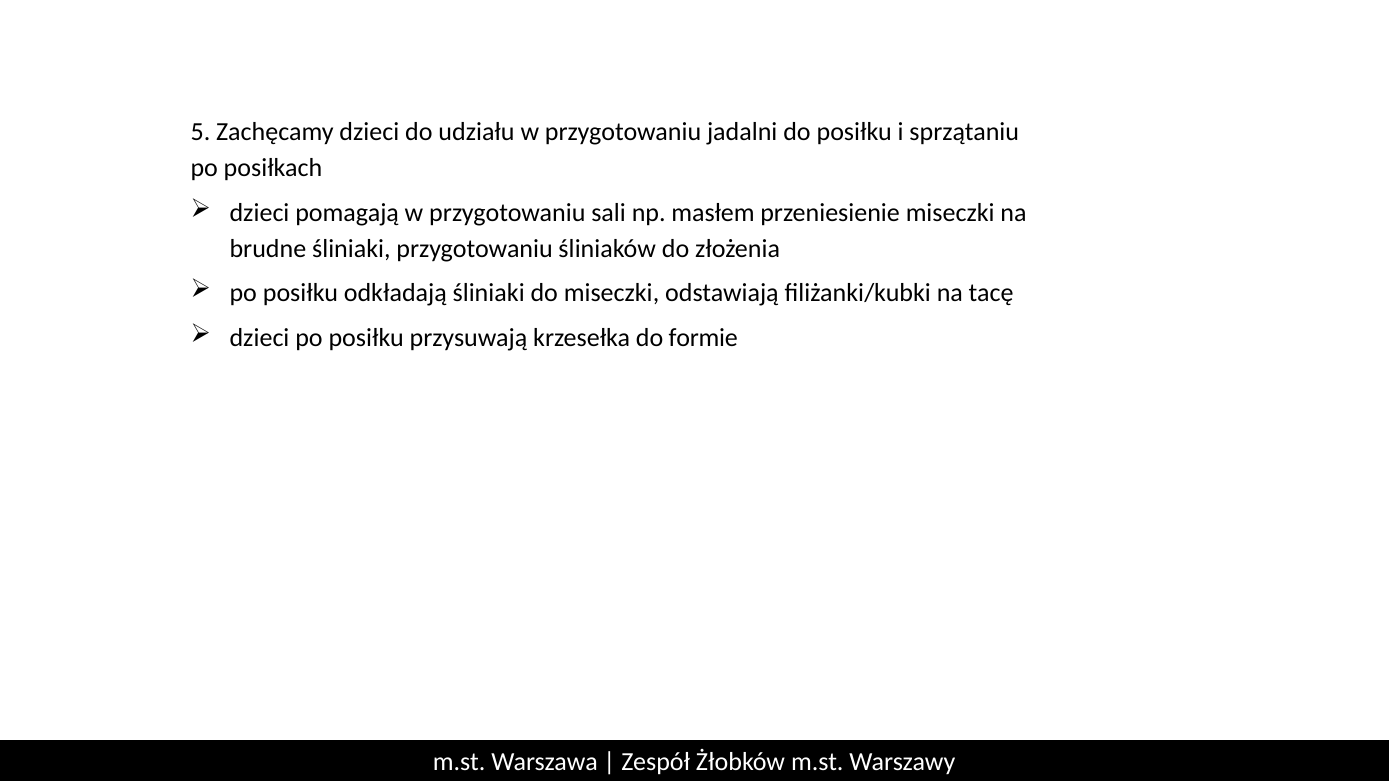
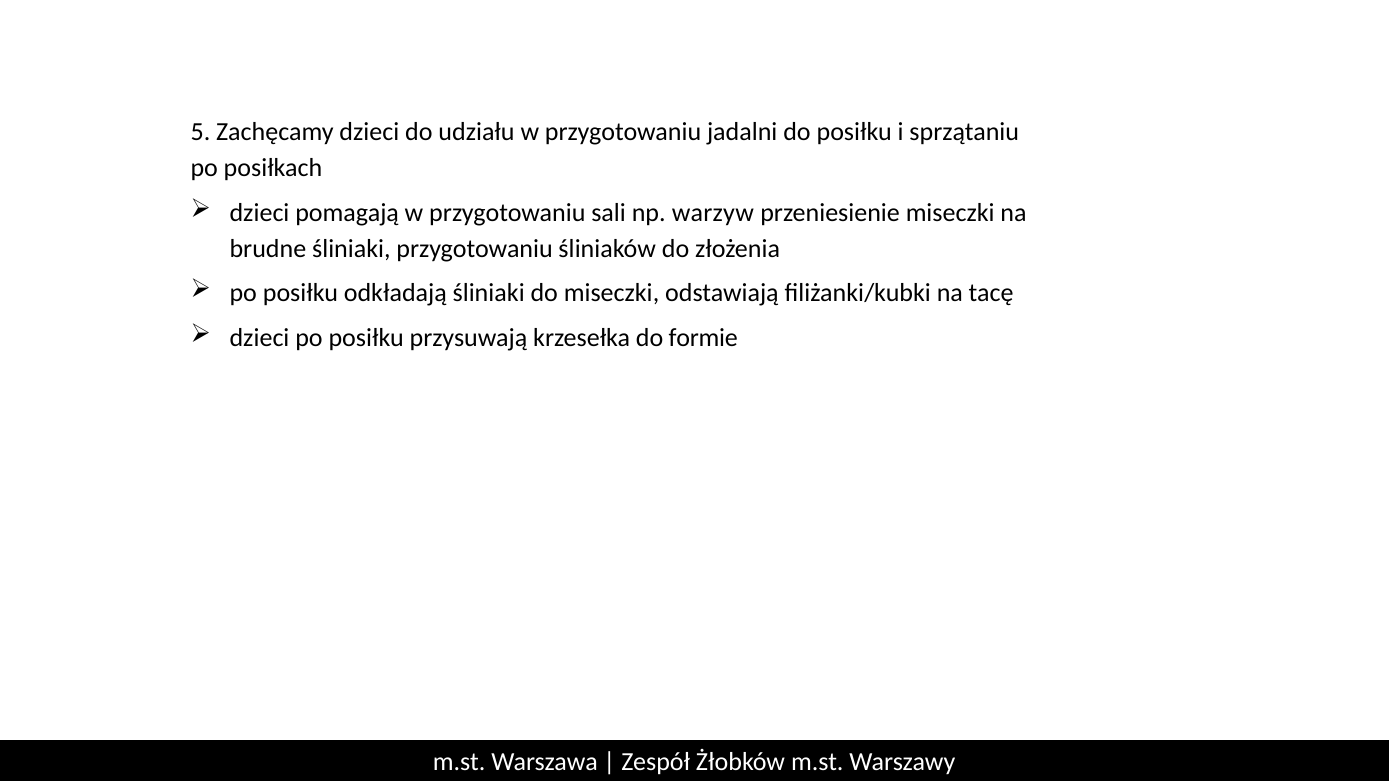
masłem: masłem -> warzyw
